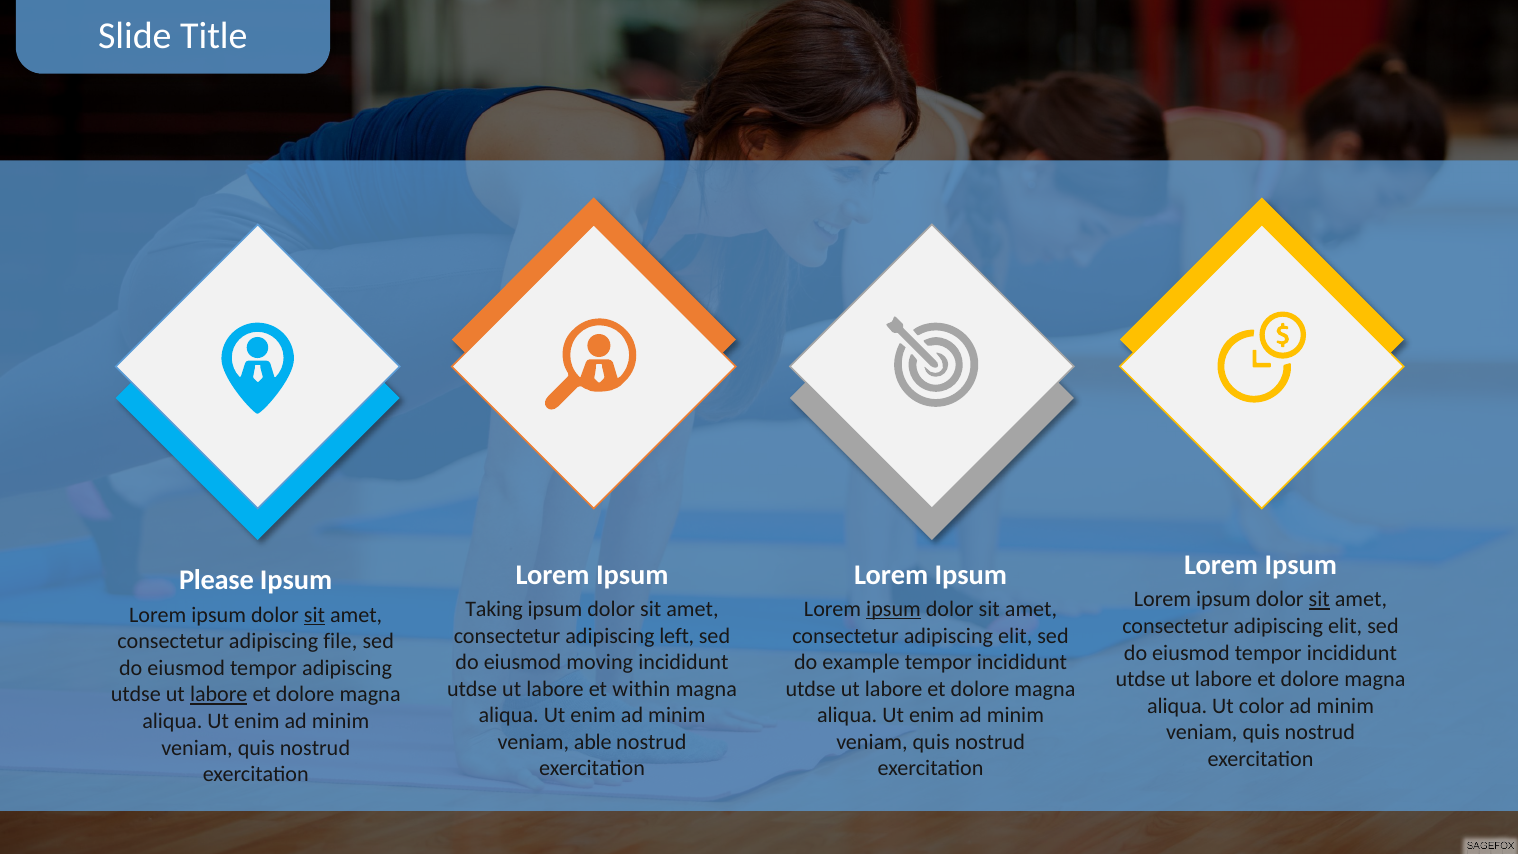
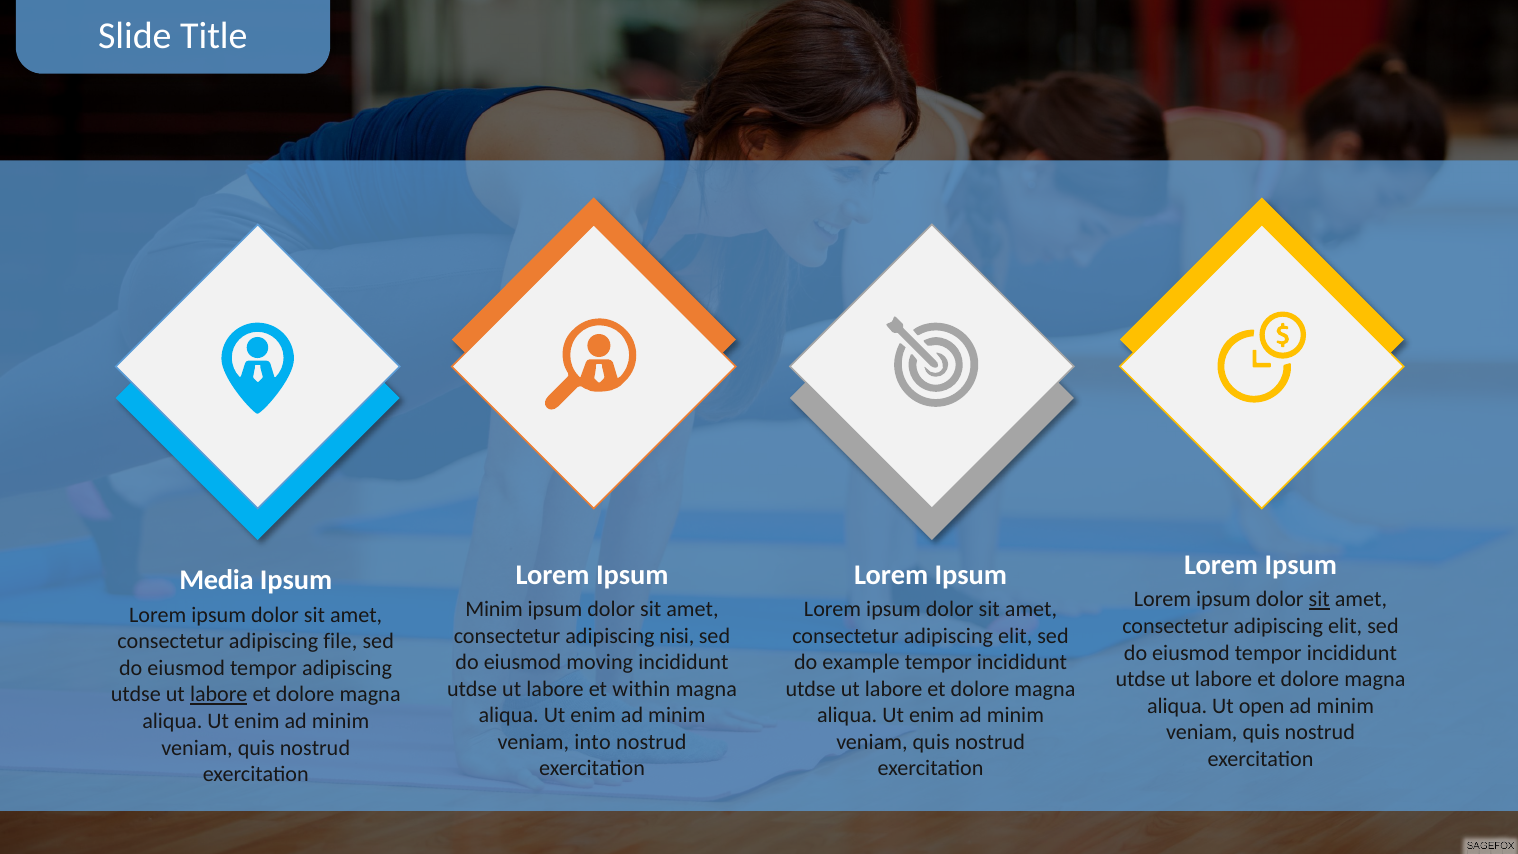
Please: Please -> Media
Taking at (494, 609): Taking -> Minim
ipsum at (894, 609) underline: present -> none
sit at (314, 615) underline: present -> none
left: left -> nisi
color: color -> open
able: able -> into
